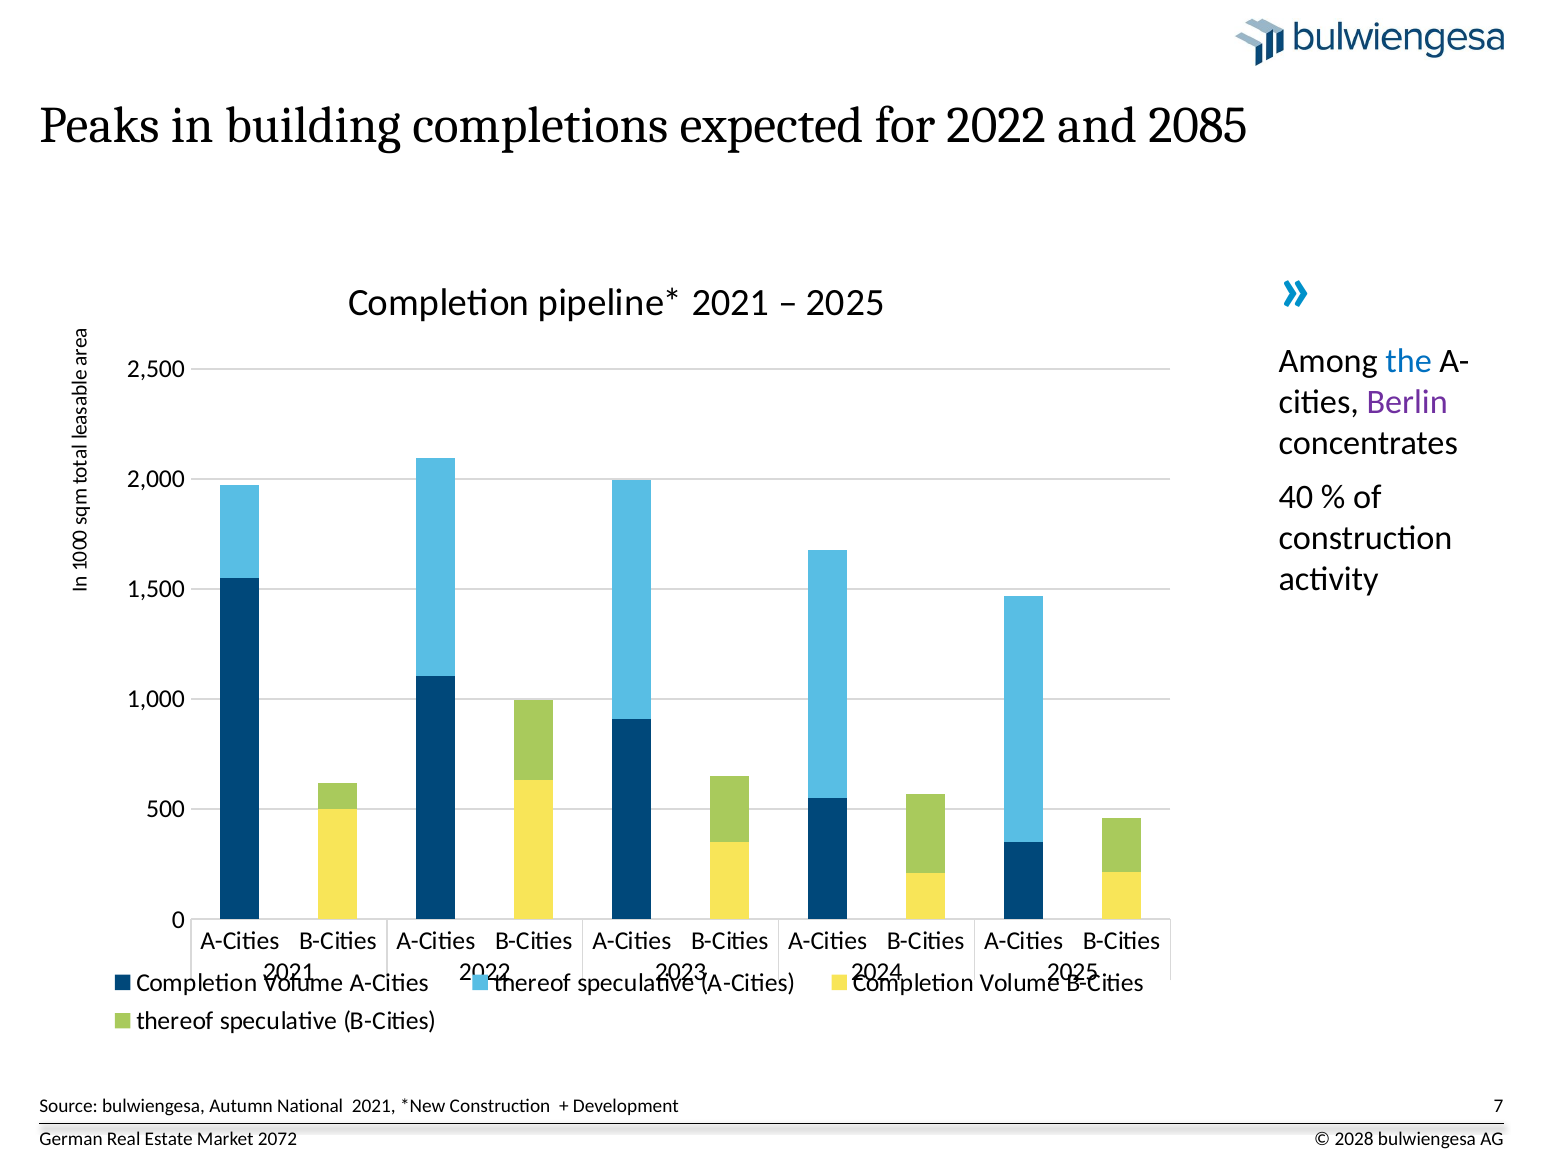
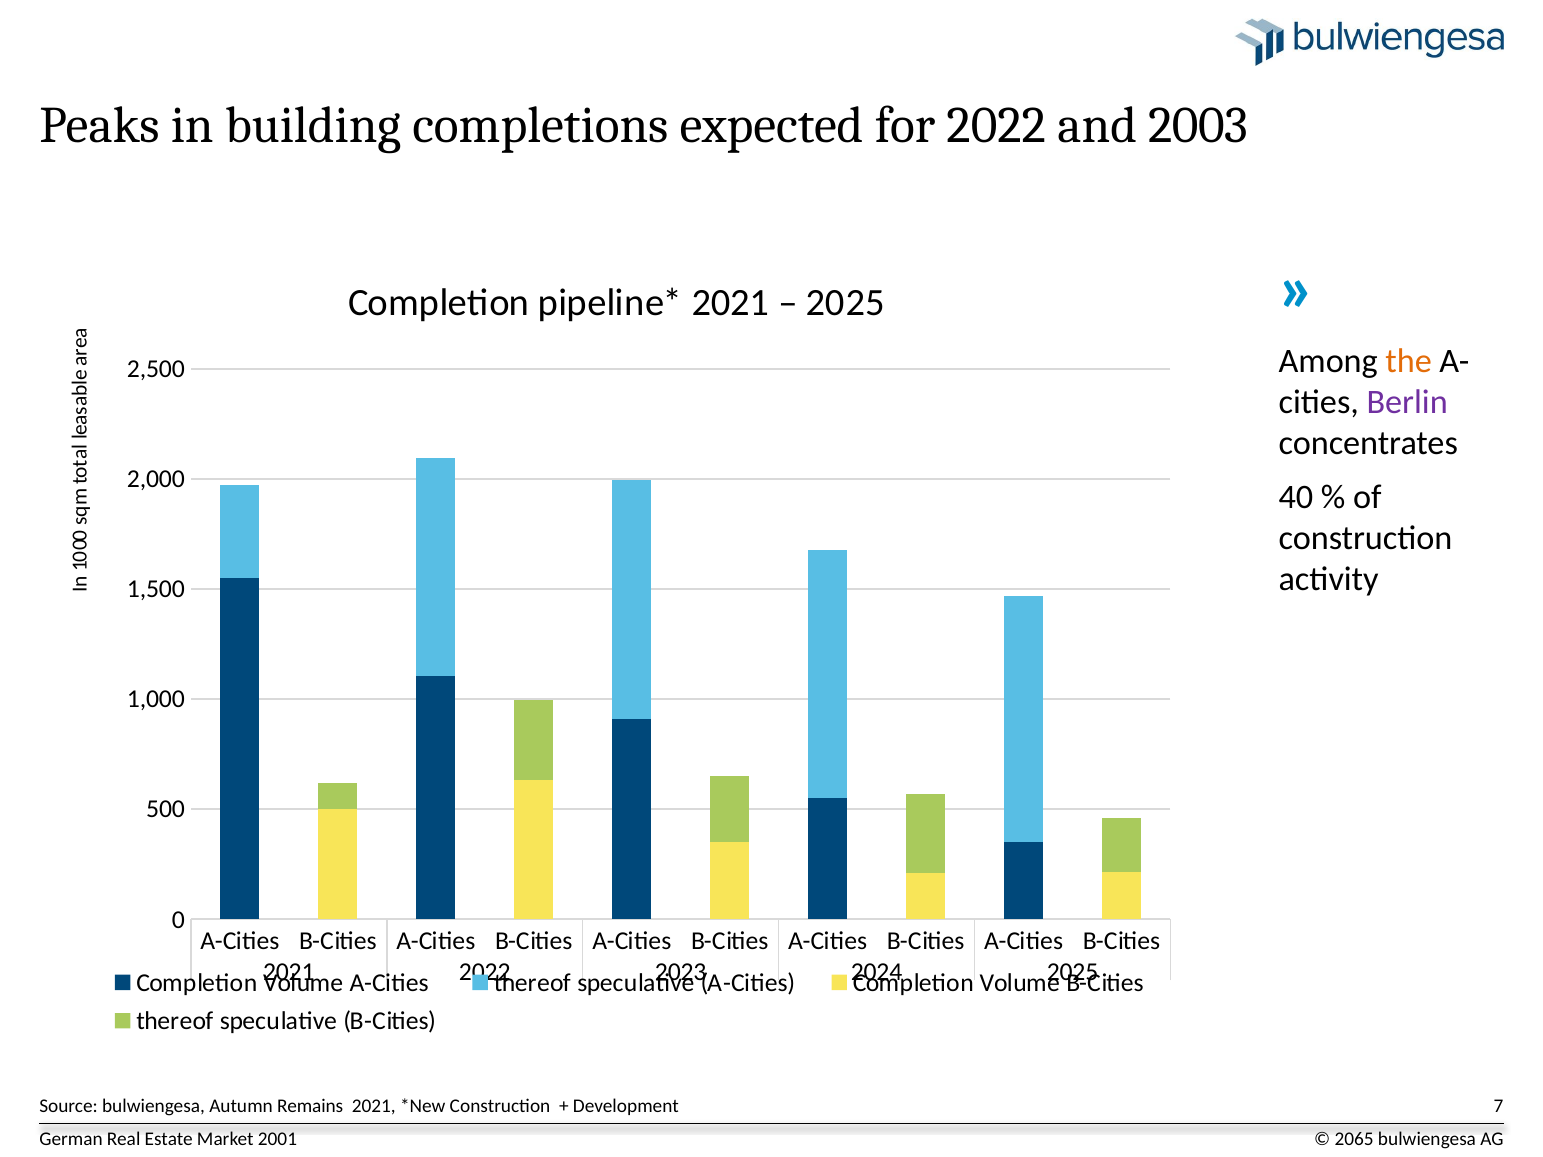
2085: 2085 -> 2003
the colour: blue -> orange
National: National -> Remains
2072: 2072 -> 2001
2028: 2028 -> 2065
